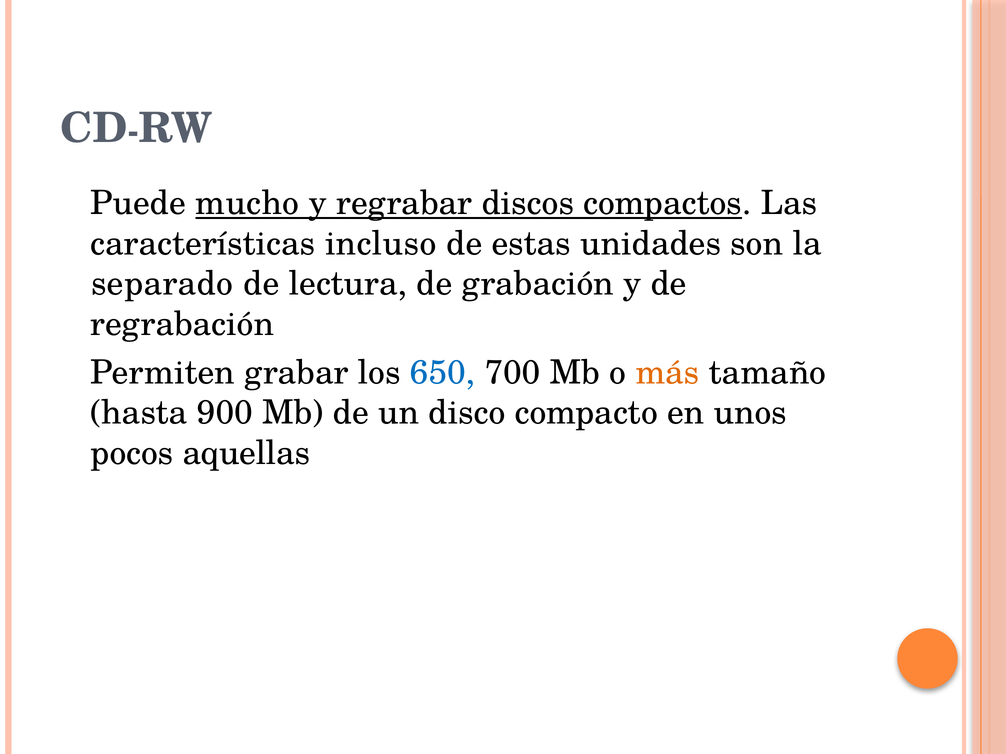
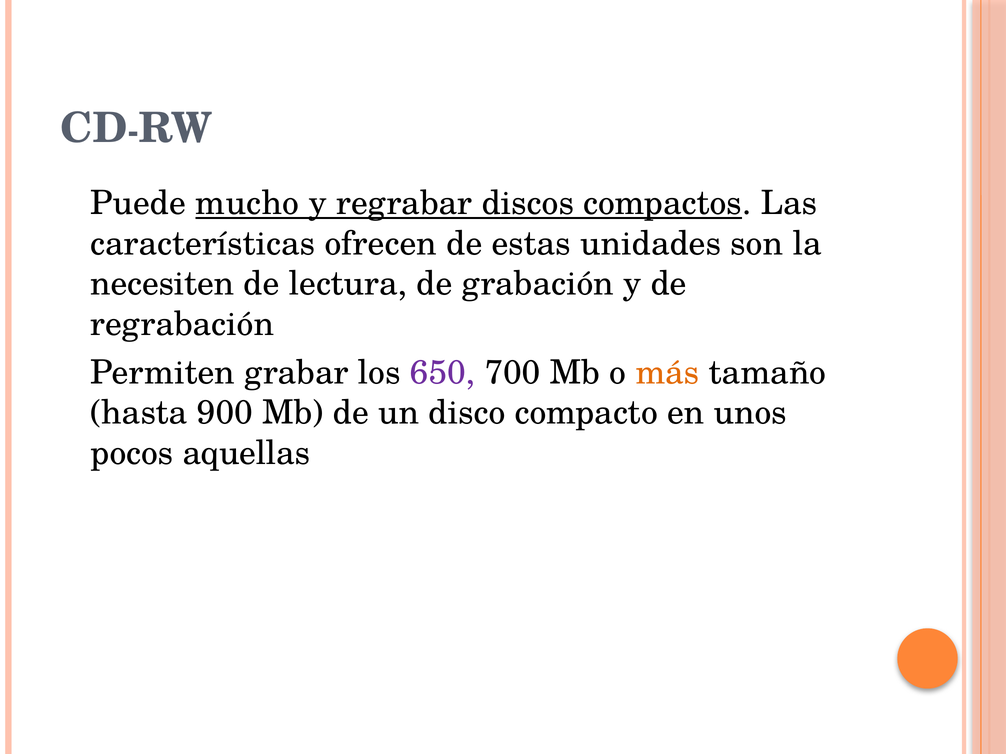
incluso: incluso -> ofrecen
separado: separado -> necesiten
650 colour: blue -> purple
